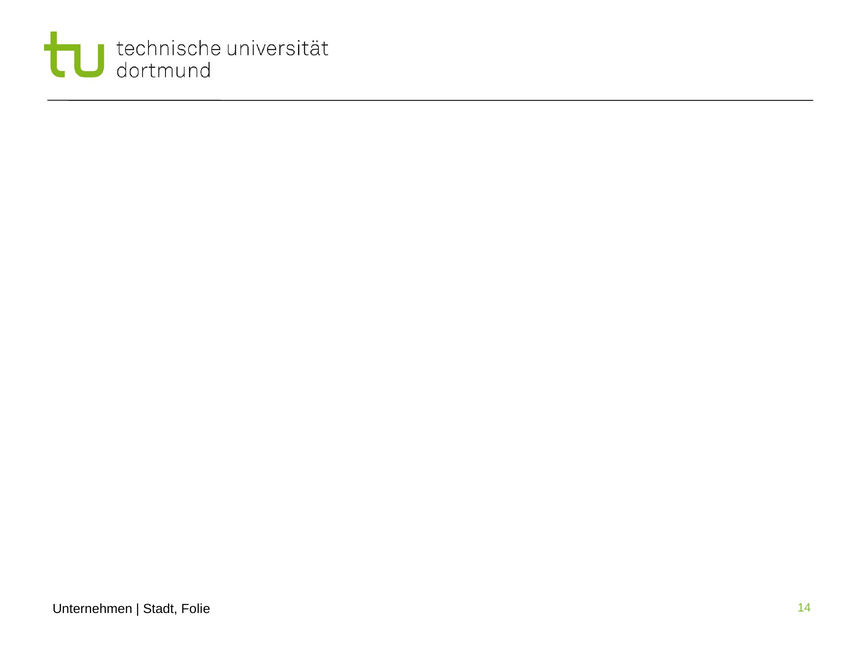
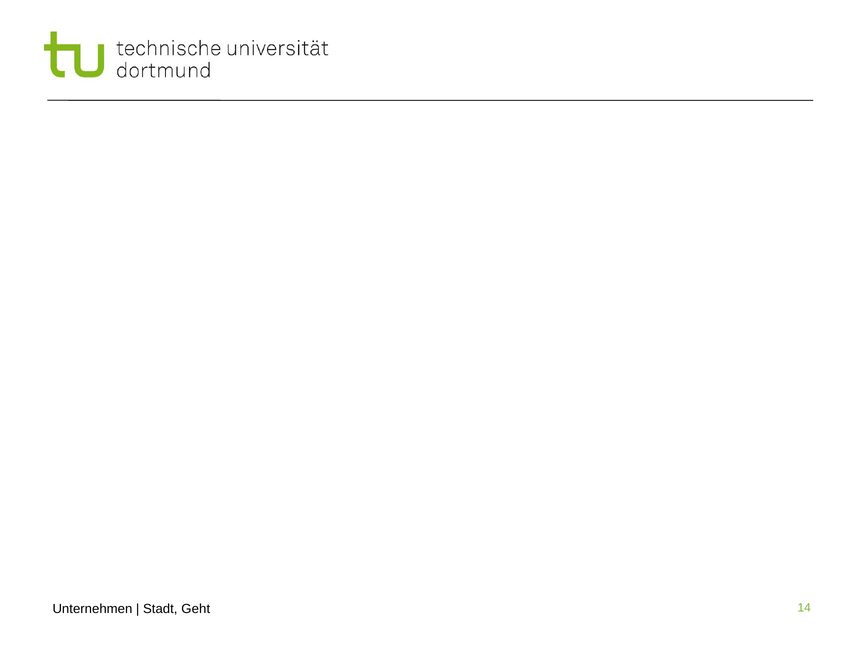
Folie: Folie -> Geht
